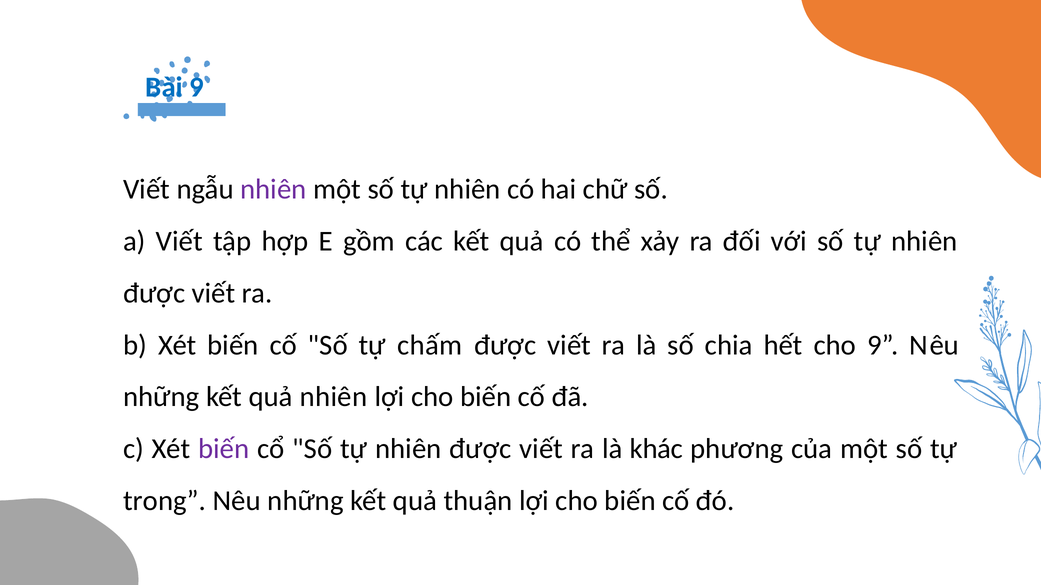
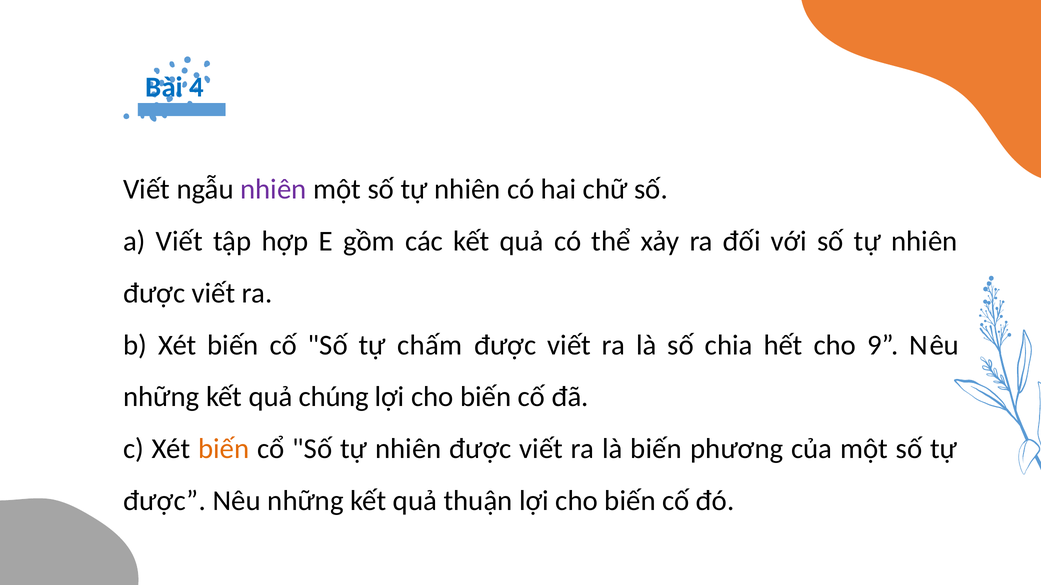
Bài 9: 9 -> 4
quả nhiên: nhiên -> chúng
biến at (224, 449) colour: purple -> orange
là khác: khác -> biến
trong at (165, 501): trong -> được
